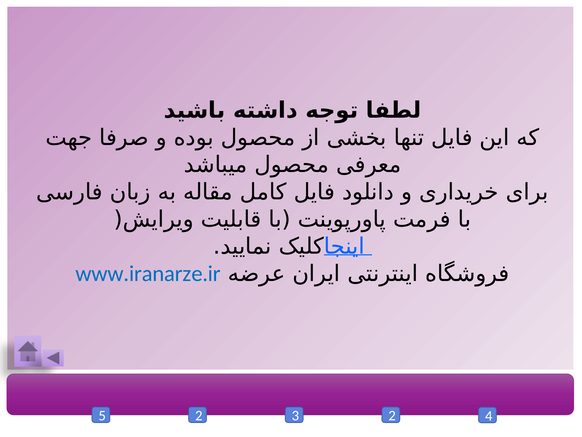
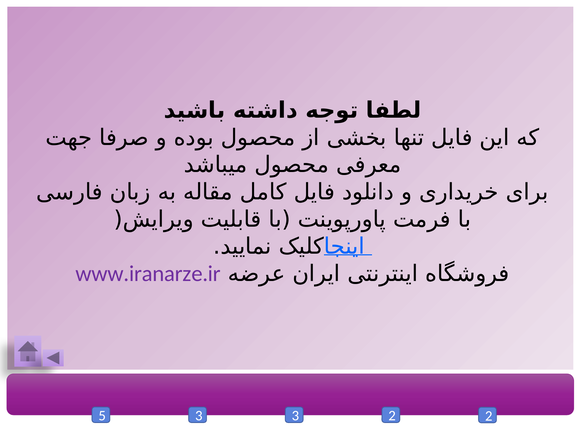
www.iranarze.ir colour: blue -> purple
5 2: 2 -> 3
2 4: 4 -> 2
